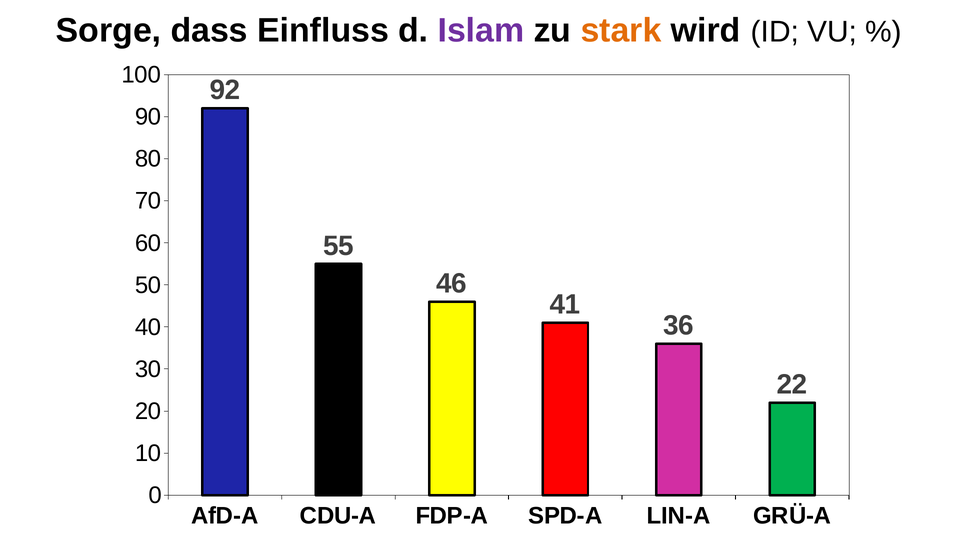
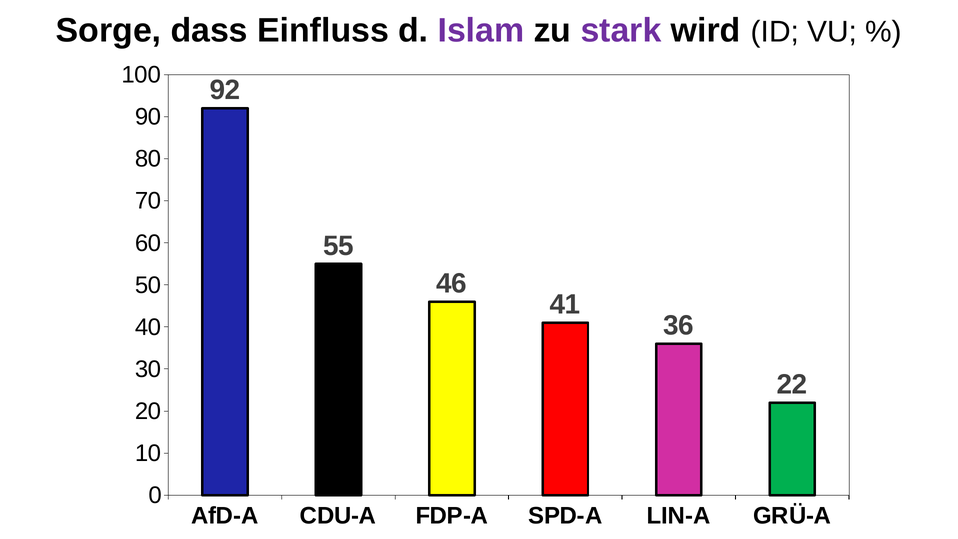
stark colour: orange -> purple
